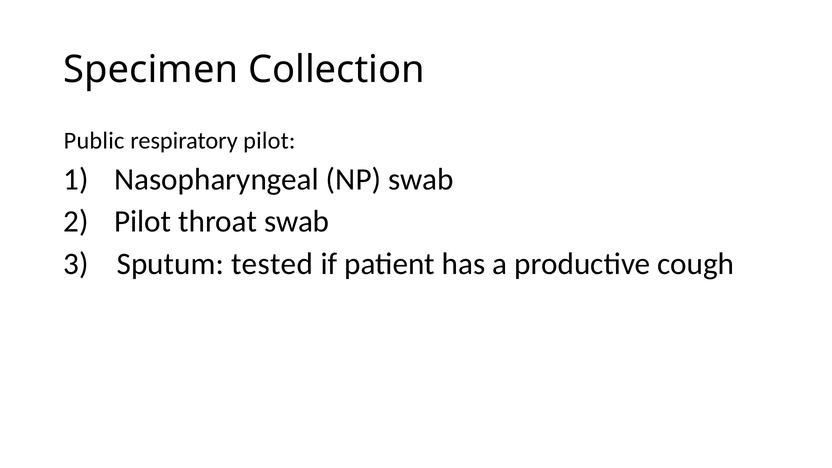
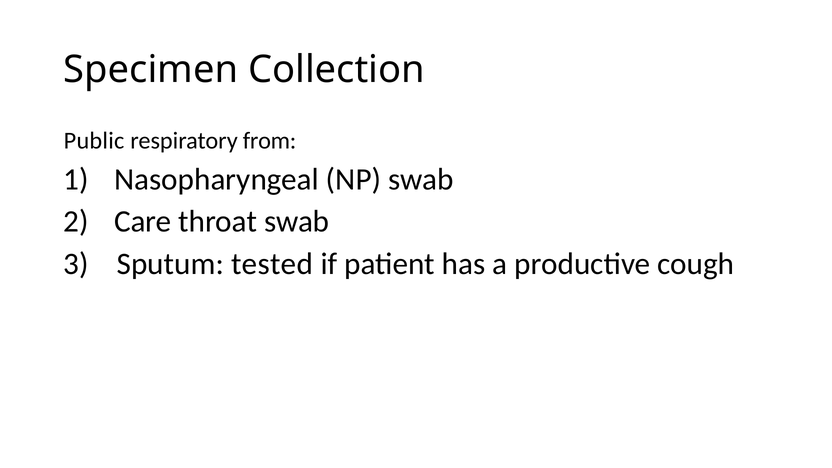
respiratory pilot: pilot -> from
Pilot at (143, 222): Pilot -> Care
